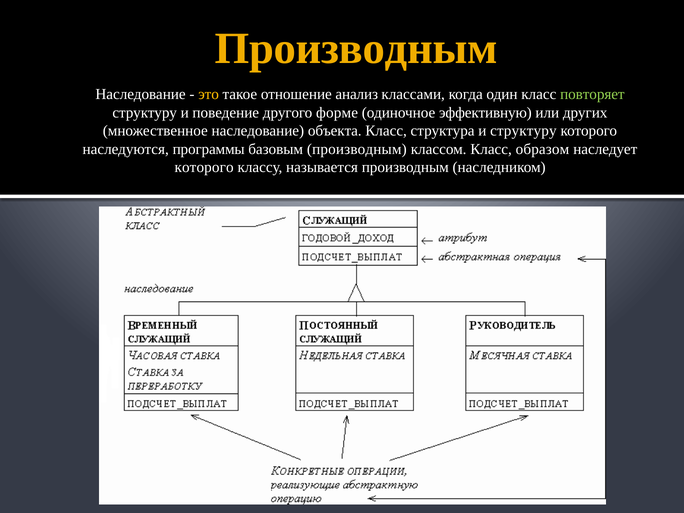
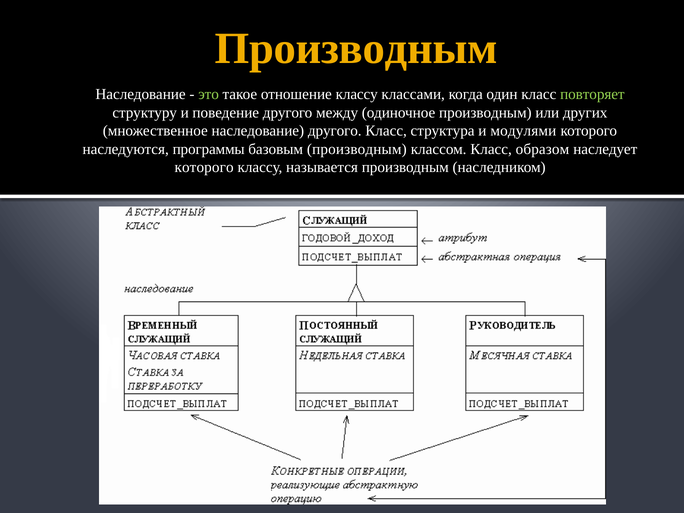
это colour: yellow -> light green
отношение анализ: анализ -> классу
форме: форме -> между
одиночное эффективную: эффективную -> производным
наследование объекта: объекта -> другого
и структуру: структуру -> модулями
